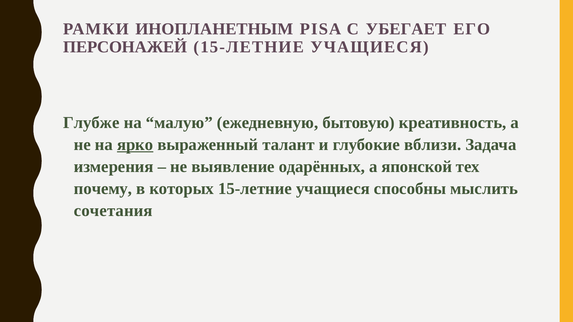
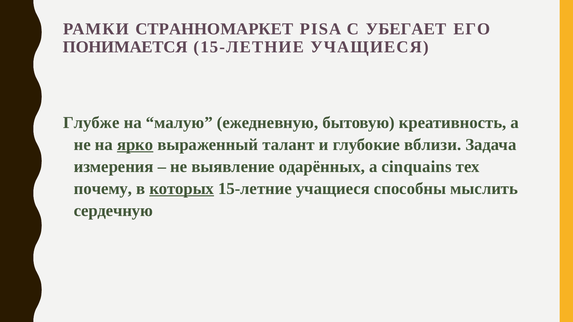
ИНОПЛАНЕТНЫМ: ИНОПЛАНЕТНЫМ -> СТРАННОМАРКЕТ
ПЕРСОНАЖЕЙ: ПЕРСОНАЖЕЙ -> ПОНИМАЕТСЯ
японской: японской -> cinquains
которых underline: none -> present
сочетания: сочетания -> сердечную
